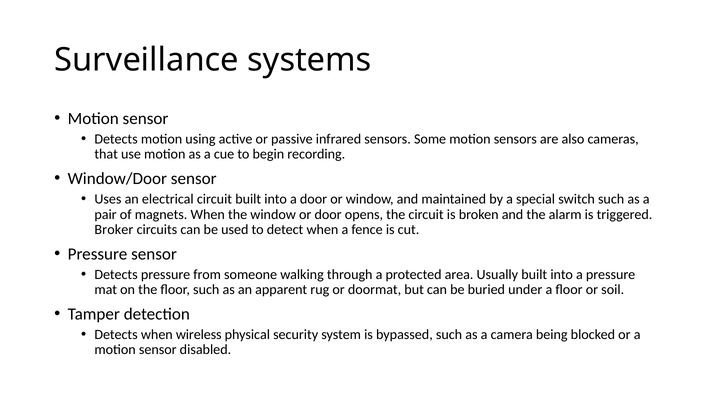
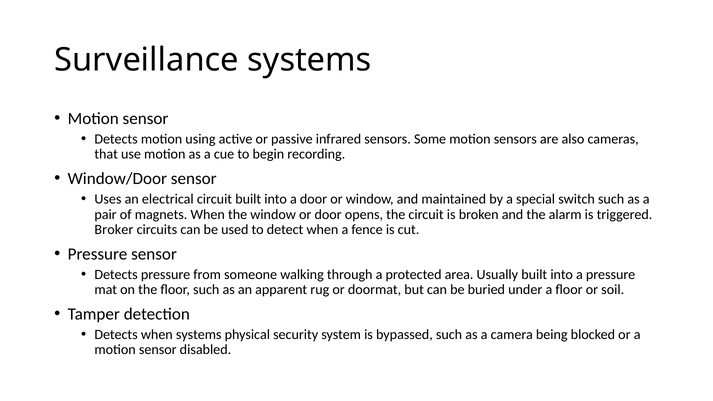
when wireless: wireless -> systems
